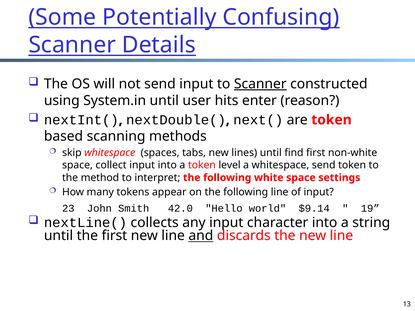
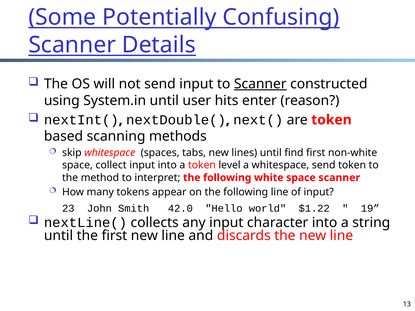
space settings: settings -> scanner
$9.14: $9.14 -> $1.22
and underline: present -> none
